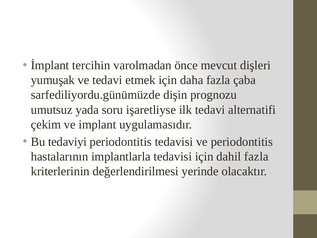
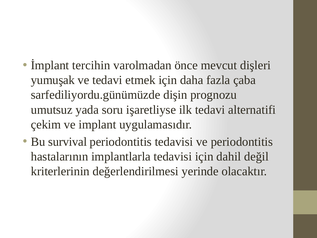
tedaviyi: tedaviyi -> survival
dahil fazla: fazla -> değil
